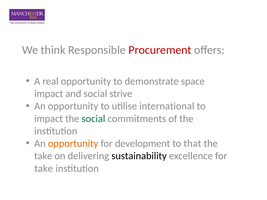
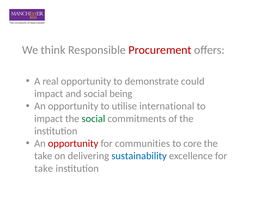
space: space -> could
strive: strive -> being
opportunity at (73, 144) colour: orange -> red
development: development -> communities
that: that -> core
sustainability colour: black -> blue
